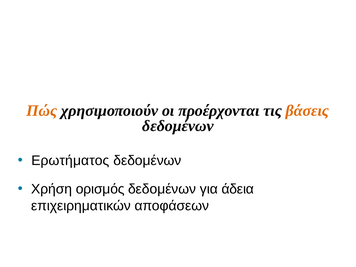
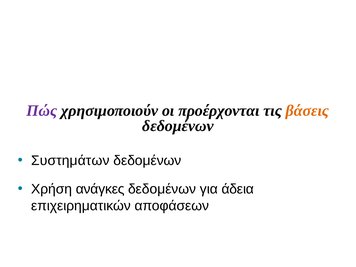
Πώς colour: orange -> purple
Ερωτήματος: Ερωτήματος -> Συστημάτων
ορισμός: ορισμός -> ανάγκες
